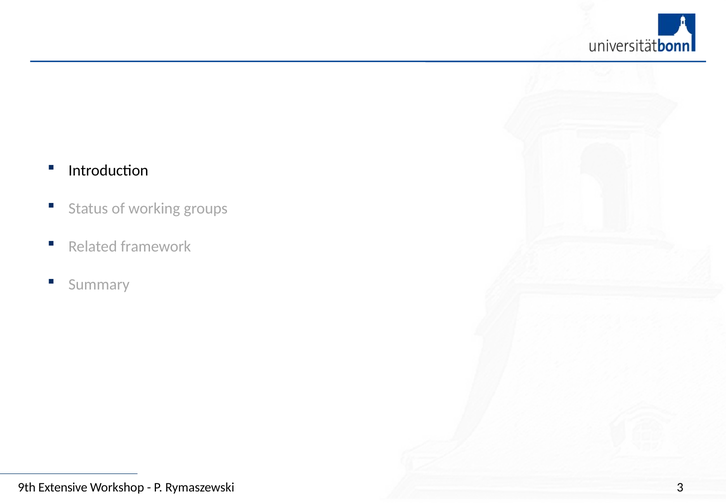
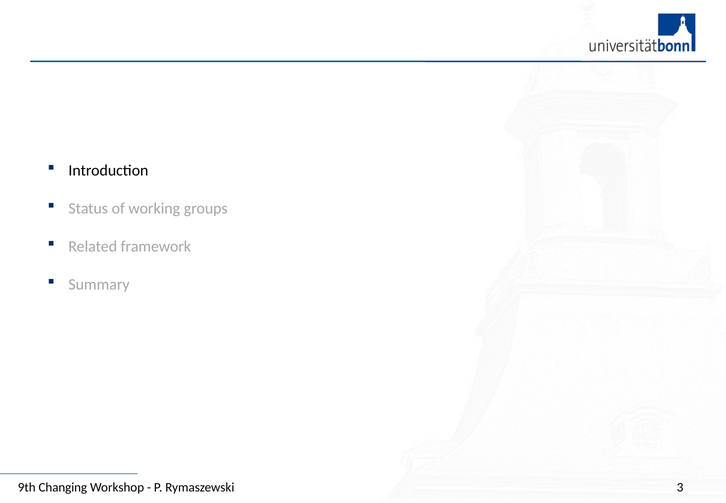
Extensive: Extensive -> Changing
